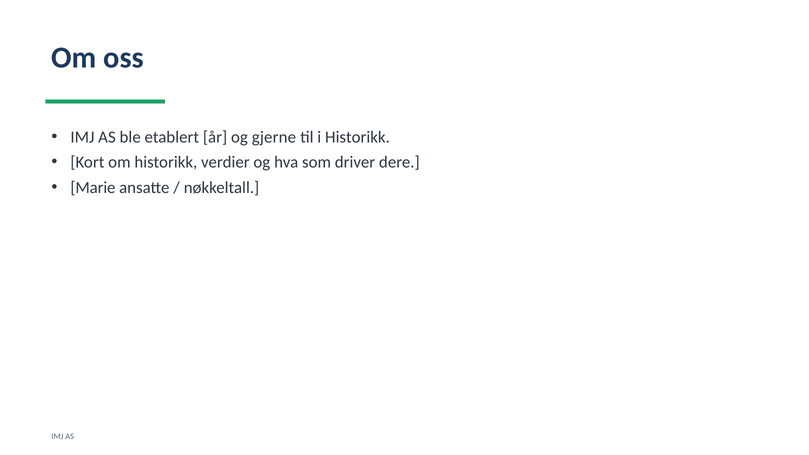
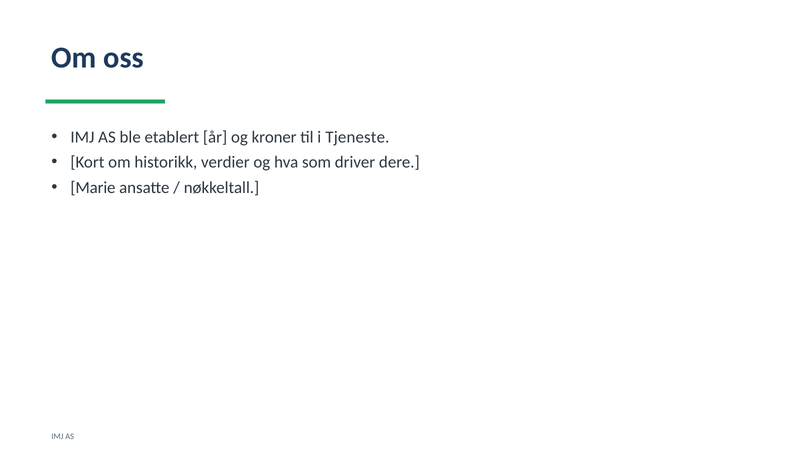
gjerne: gjerne -> kroner
i Historikk: Historikk -> Tjeneste
